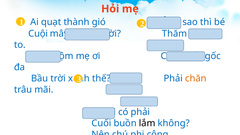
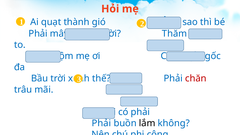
Cuội at (38, 34): Cuội -> Phải
chăn colour: orange -> red
Cuối at (101, 123): Cuối -> Phải
